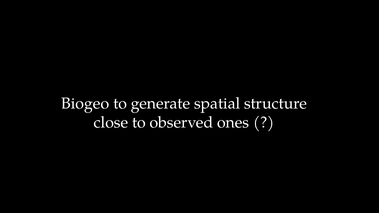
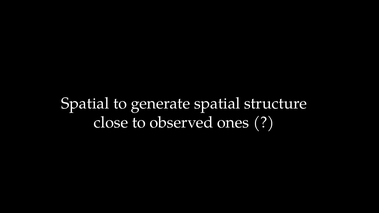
Biogeo at (85, 104): Biogeo -> Spatial
